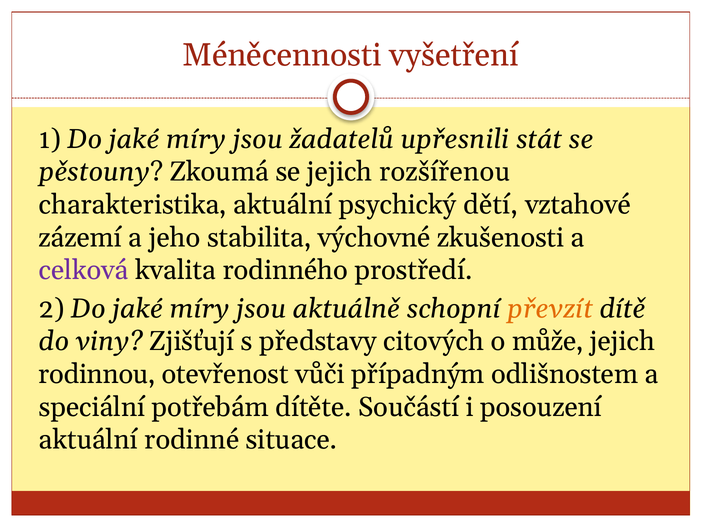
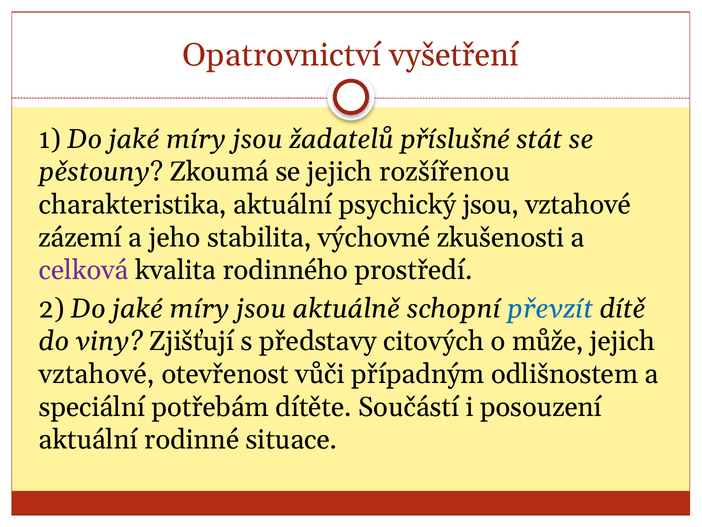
Méněcennosti: Méněcennosti -> Opatrovnictví
upřesnili: upřesnili -> příslušné
psychický dětí: dětí -> jsou
převzít colour: orange -> blue
rodinnou at (97, 374): rodinnou -> vztahové
